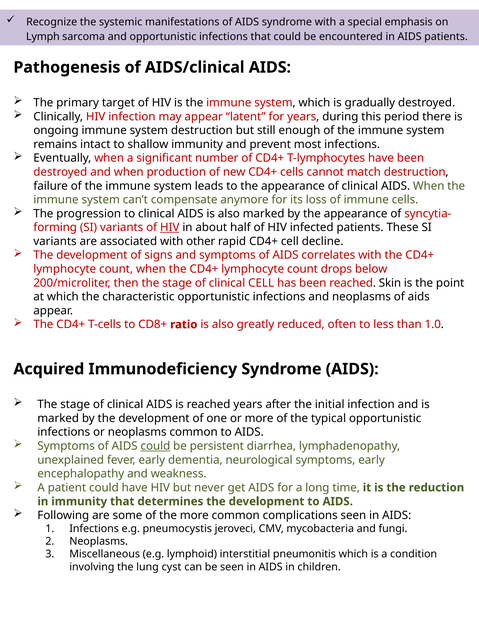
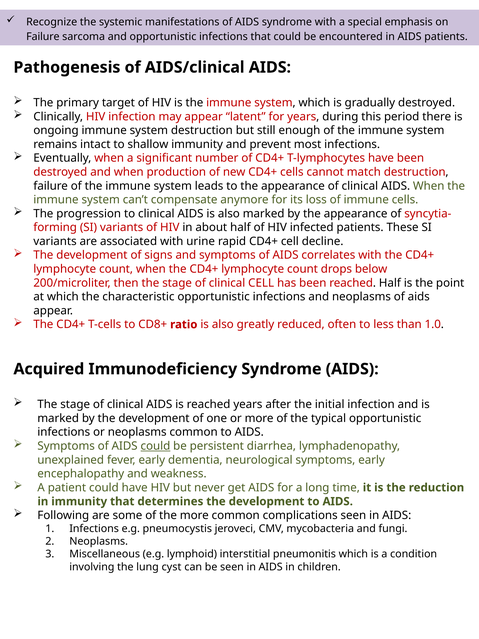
Lymph at (43, 37): Lymph -> Failure
HIV at (170, 227) underline: present -> none
other: other -> urine
reached Skin: Skin -> Half
